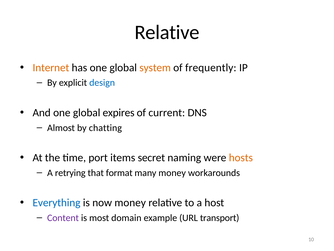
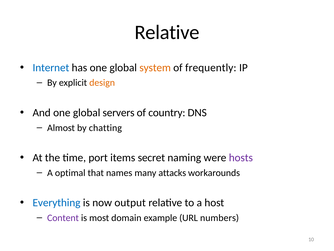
Internet colour: orange -> blue
design colour: blue -> orange
expires: expires -> servers
current: current -> country
hosts colour: orange -> purple
retrying: retrying -> optimal
format: format -> names
many money: money -> attacks
now money: money -> output
transport: transport -> numbers
